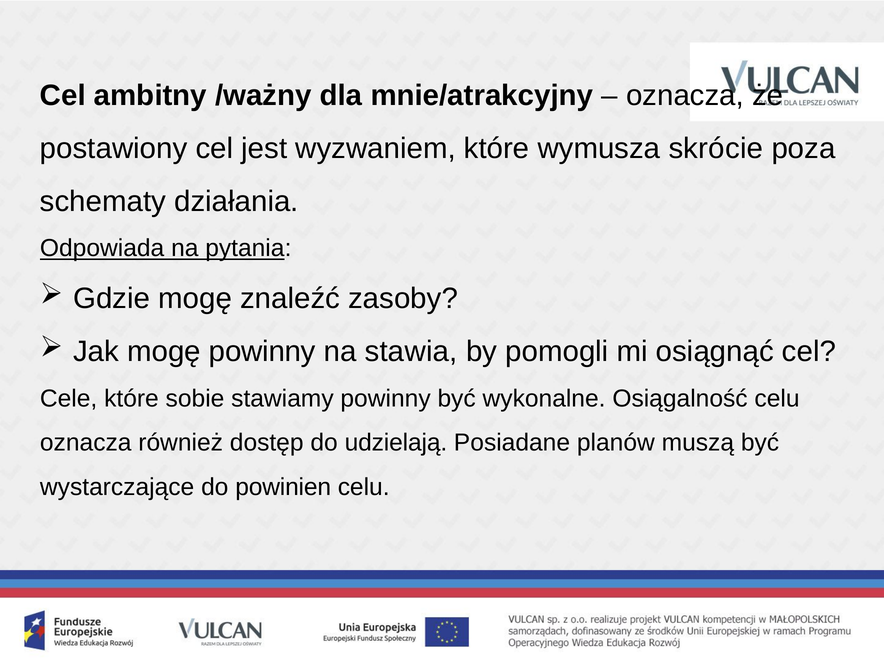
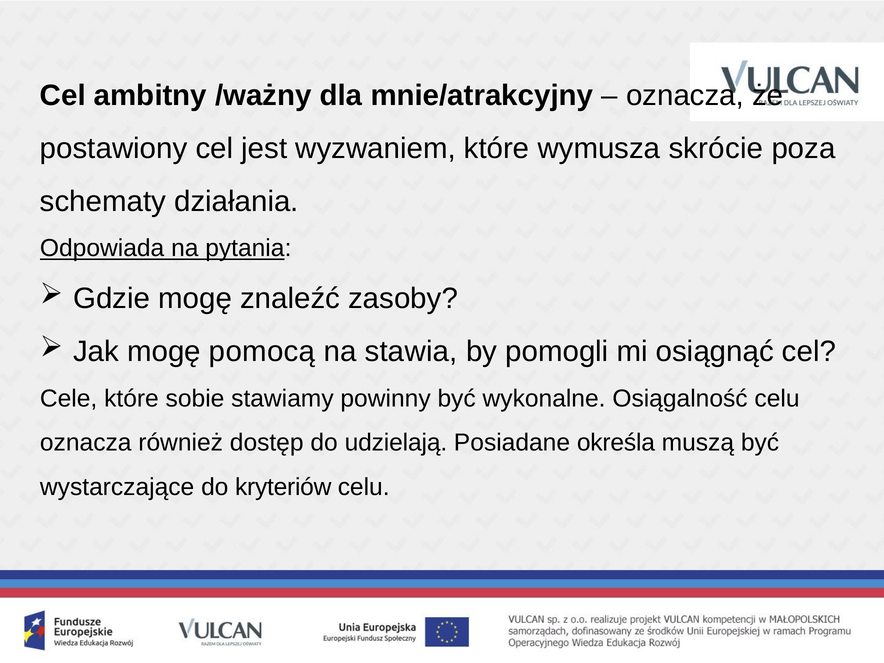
mogę powinny: powinny -> pomocą
planów: planów -> określa
powinien: powinien -> kryteriów
